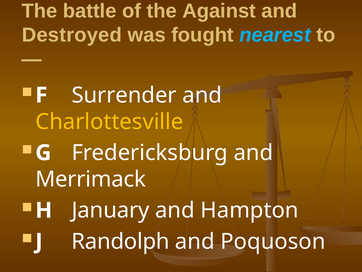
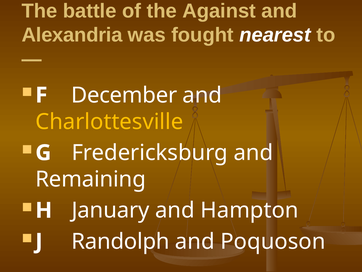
Destroyed: Destroyed -> Alexandria
nearest colour: light blue -> white
Surrender: Surrender -> December
Merrimack: Merrimack -> Remaining
